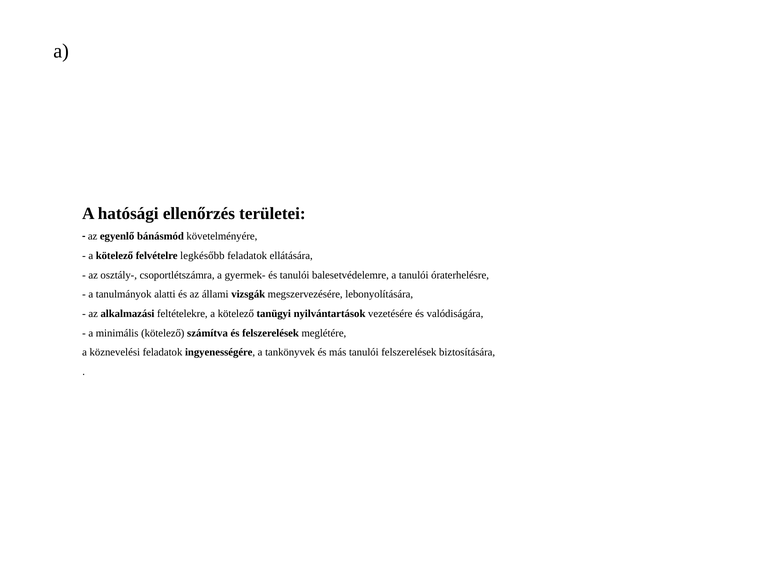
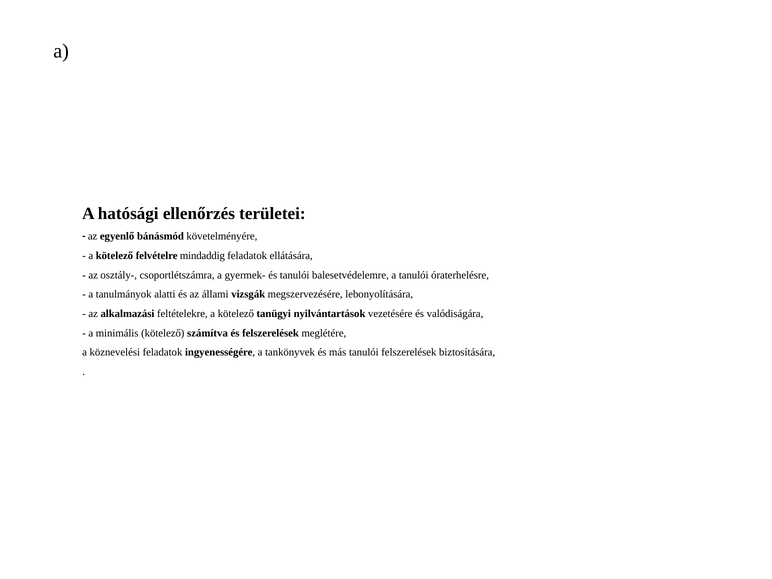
legkésőbb: legkésőbb -> mindaddig
